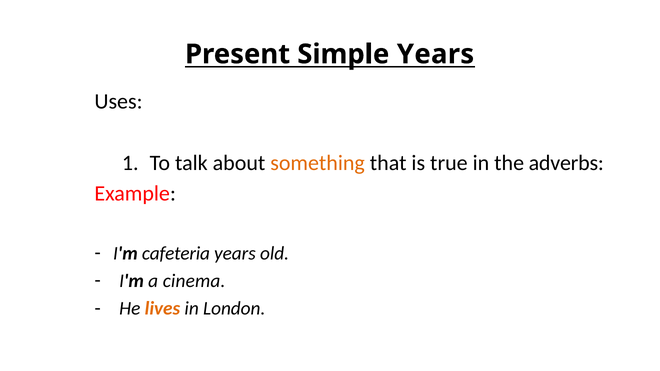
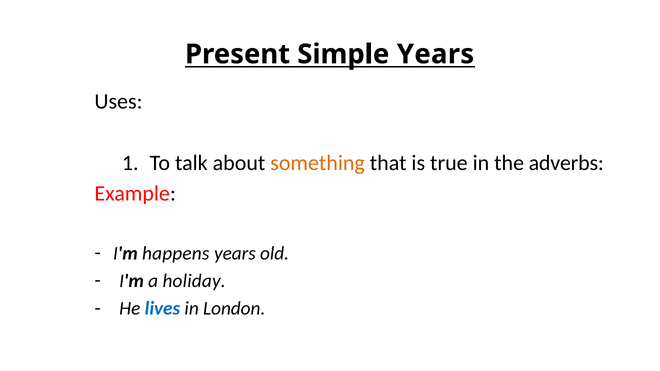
cafeteria: cafeteria -> happens
cinema: cinema -> holiday
lives colour: orange -> blue
